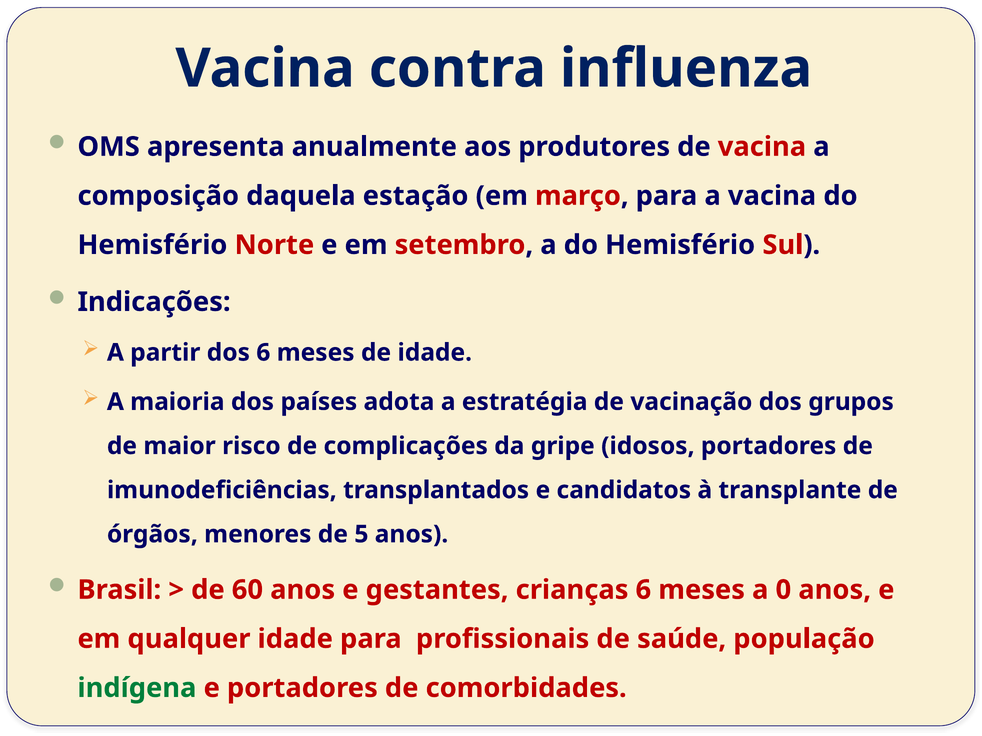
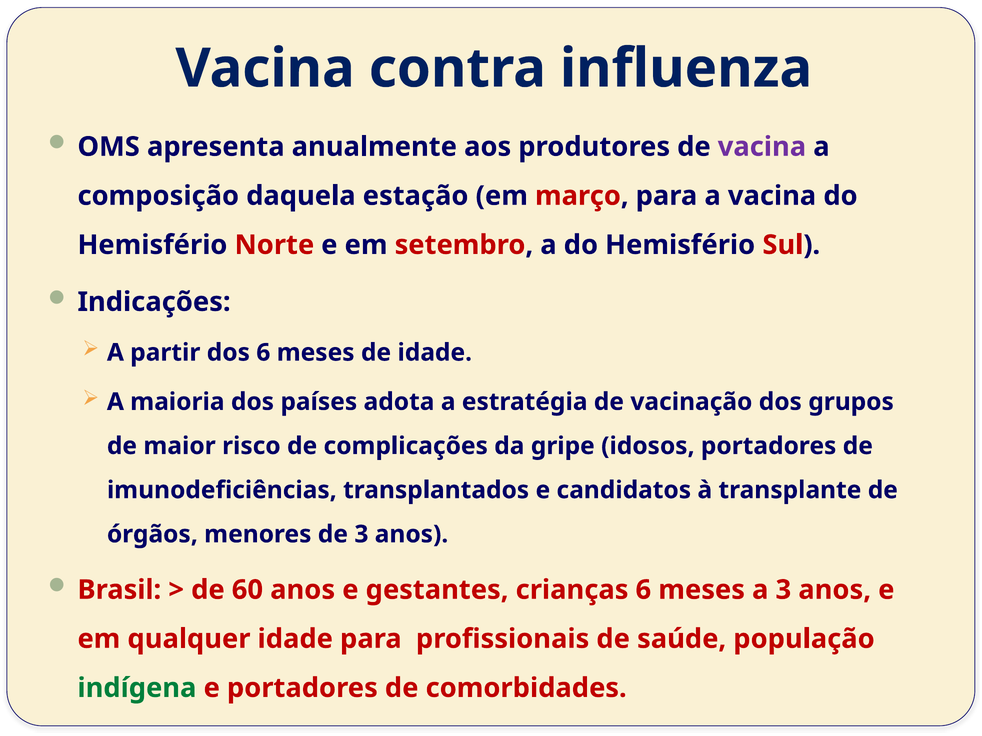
vacina at (762, 147) colour: red -> purple
de 5: 5 -> 3
a 0: 0 -> 3
